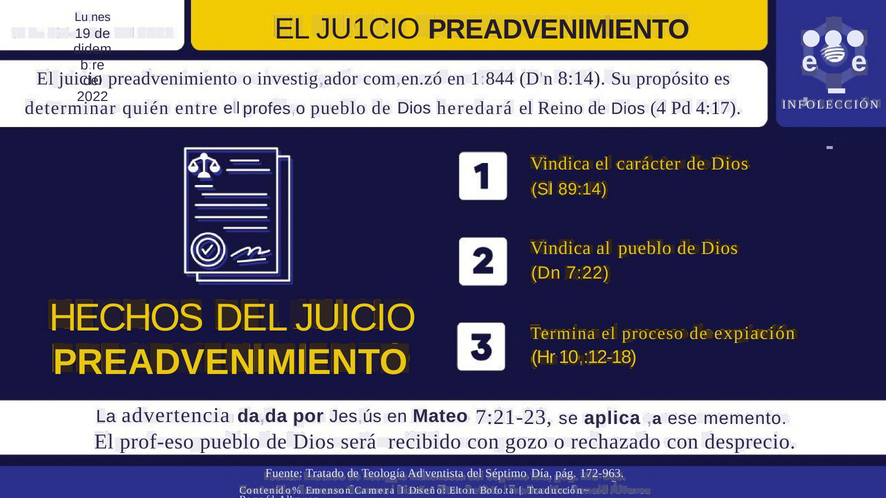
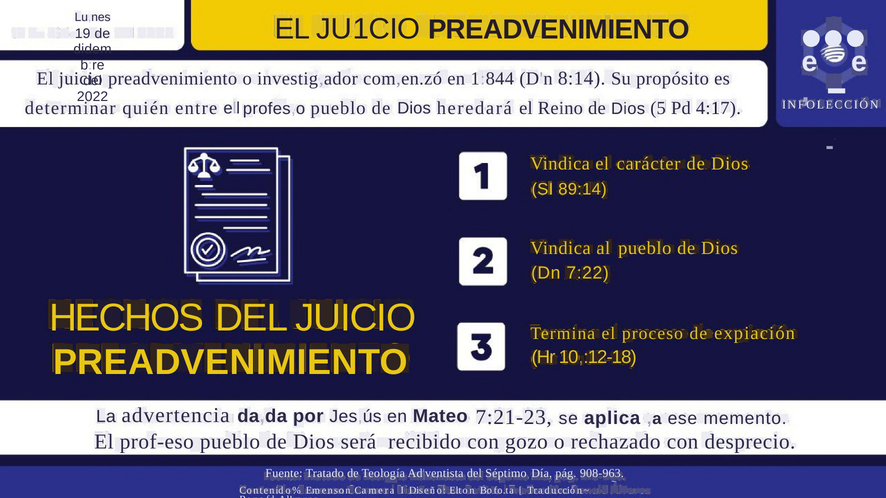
4: 4 -> 5
172-963: 172-963 -> 908-963
